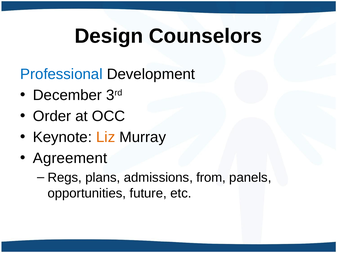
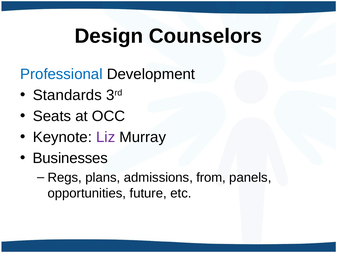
December: December -> Standards
Order: Order -> Seats
Liz colour: orange -> purple
Agreement: Agreement -> Businesses
